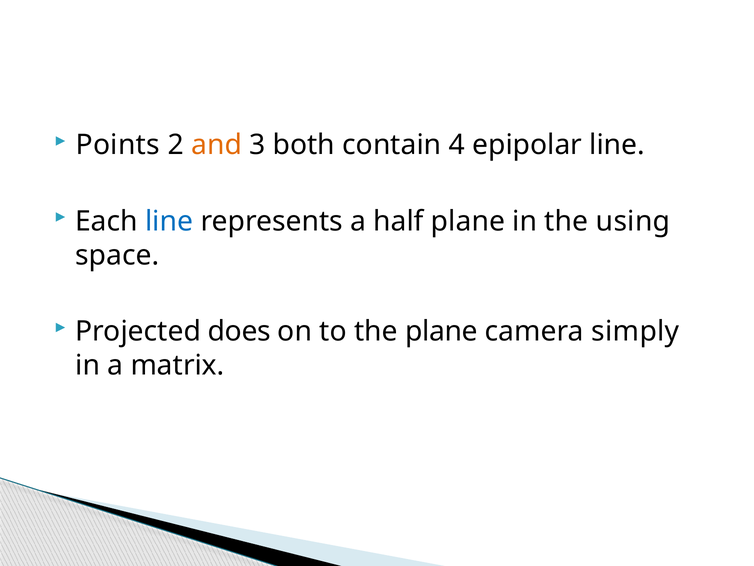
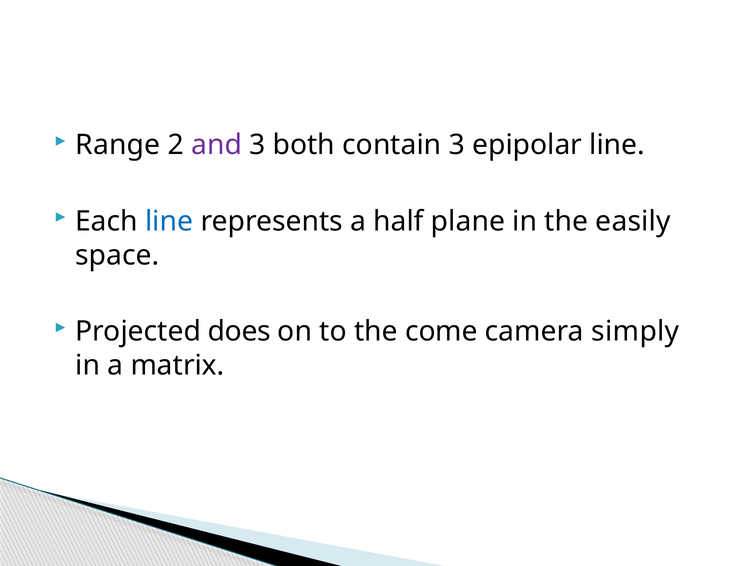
Points: Points -> Range
and colour: orange -> purple
contain 4: 4 -> 3
using: using -> easily
the plane: plane -> come
